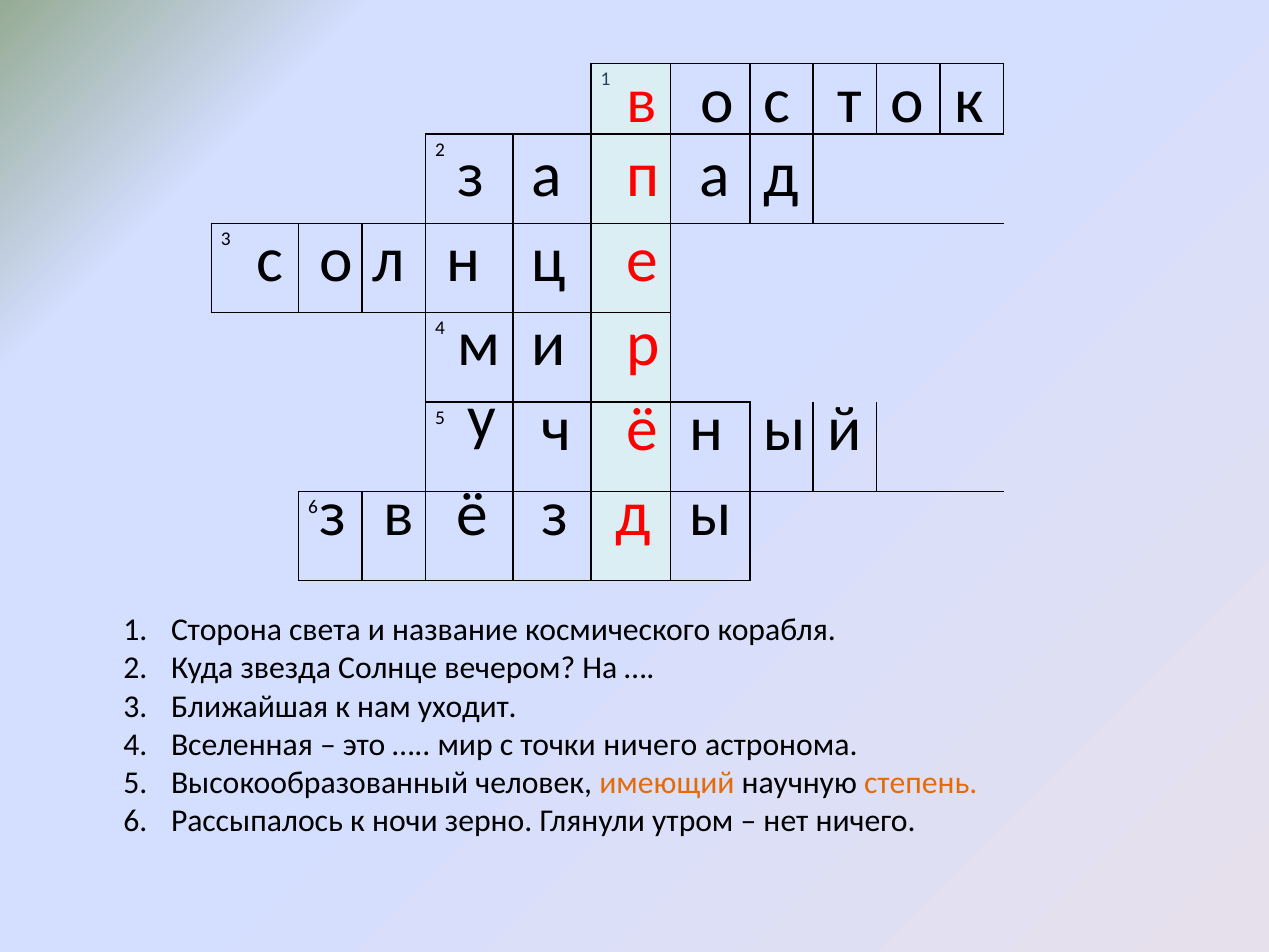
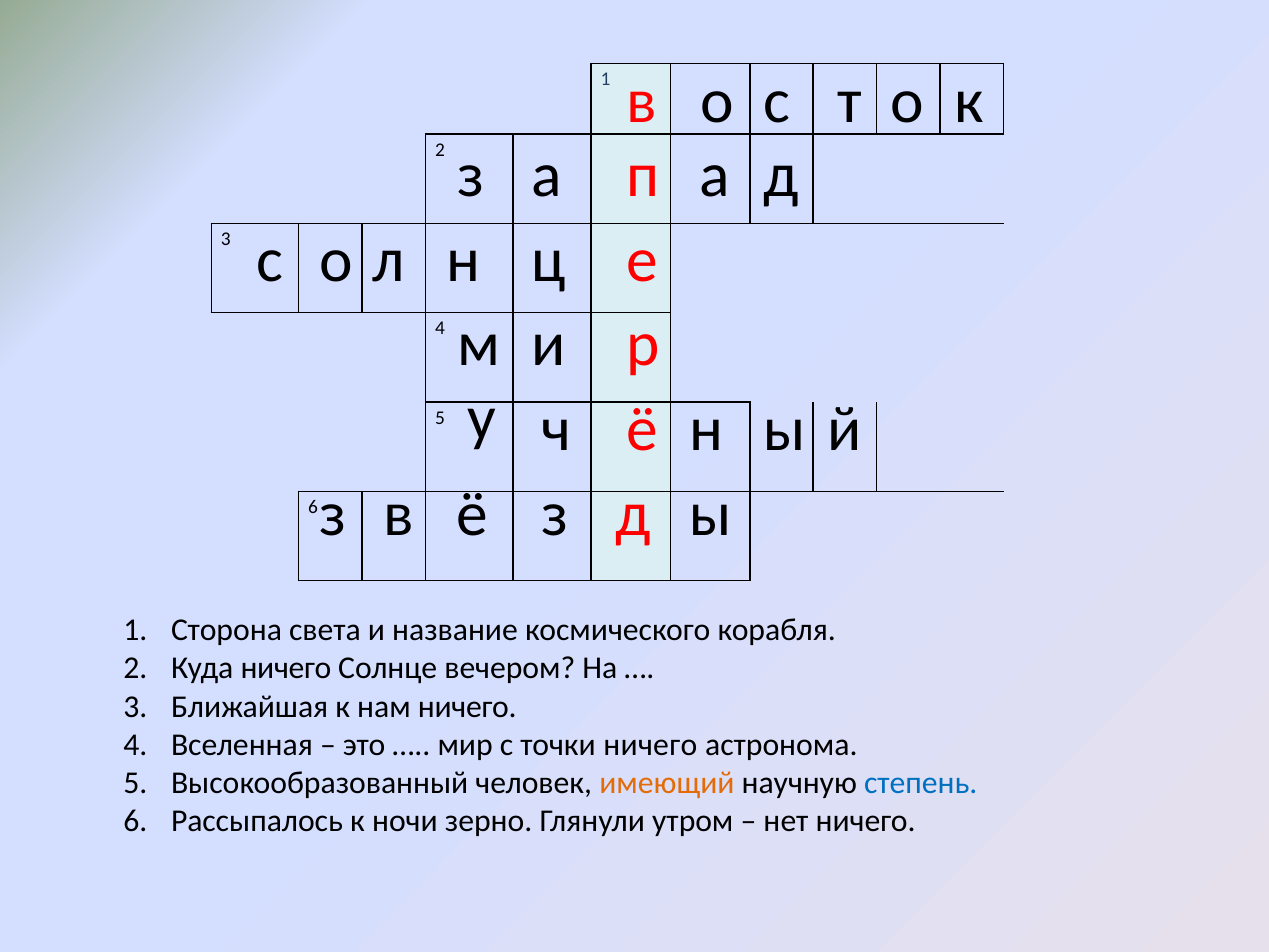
Куда звезда: звезда -> ничего
нам уходит: уходит -> ничего
степень colour: orange -> blue
